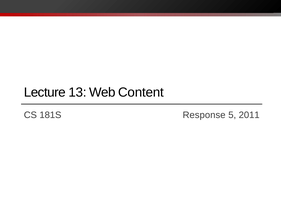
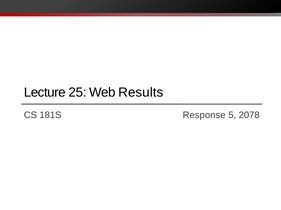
13: 13 -> 25
Content: Content -> Results
2011: 2011 -> 2078
